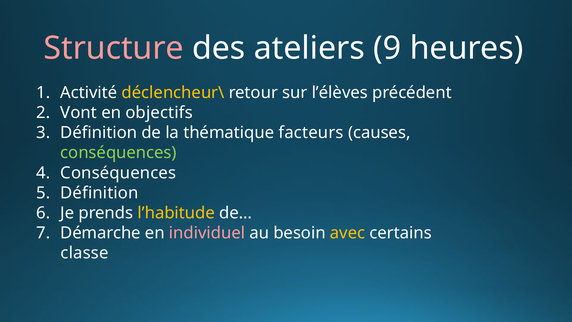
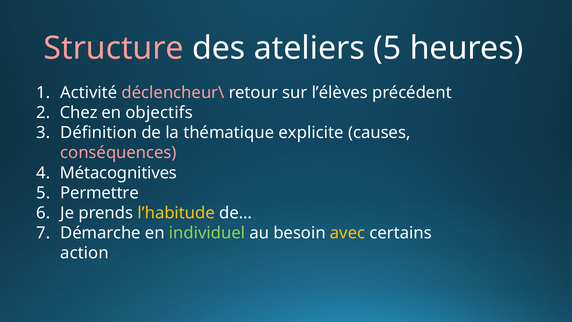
ateliers 9: 9 -> 5
déclencheur\ colour: yellow -> pink
Vont: Vont -> Chez
facteurs: facteurs -> explicite
conséquences at (118, 153) colour: light green -> pink
Conséquences at (118, 173): Conséquences -> Métacognitives
Définition at (99, 193): Définition -> Permettre
individuel colour: pink -> light green
classe: classe -> action
